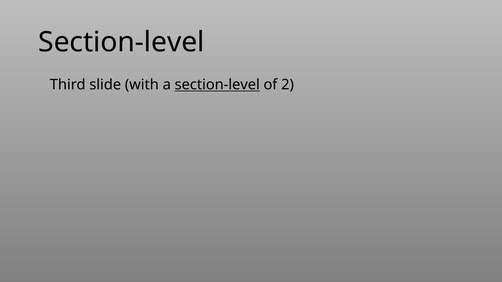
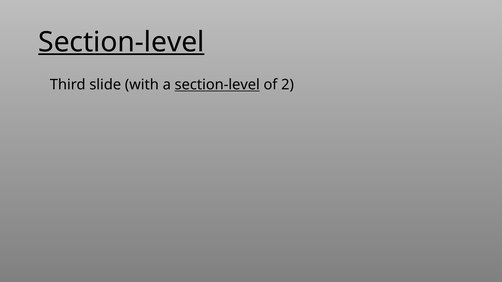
Section-level at (121, 42) underline: none -> present
